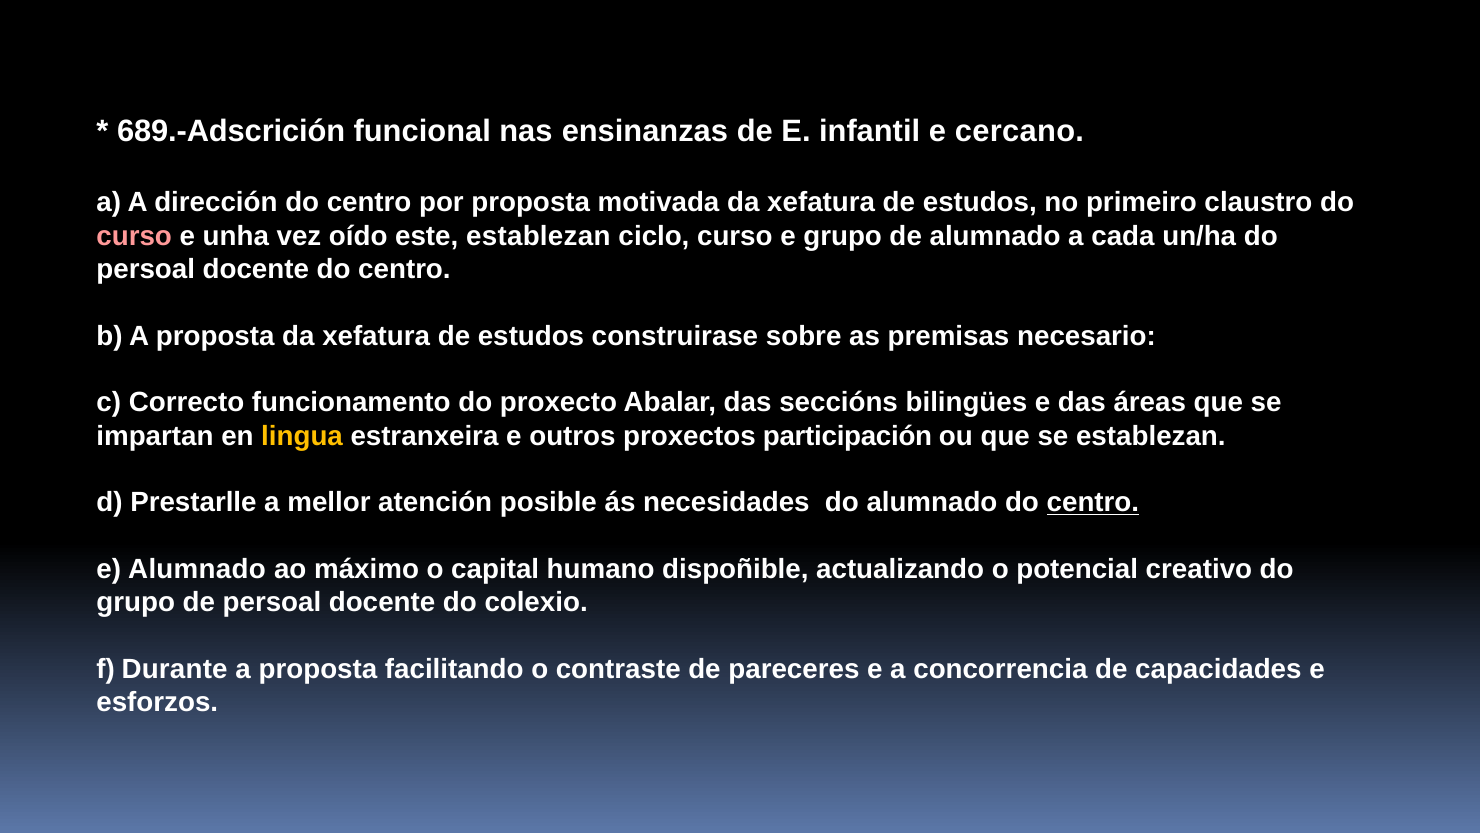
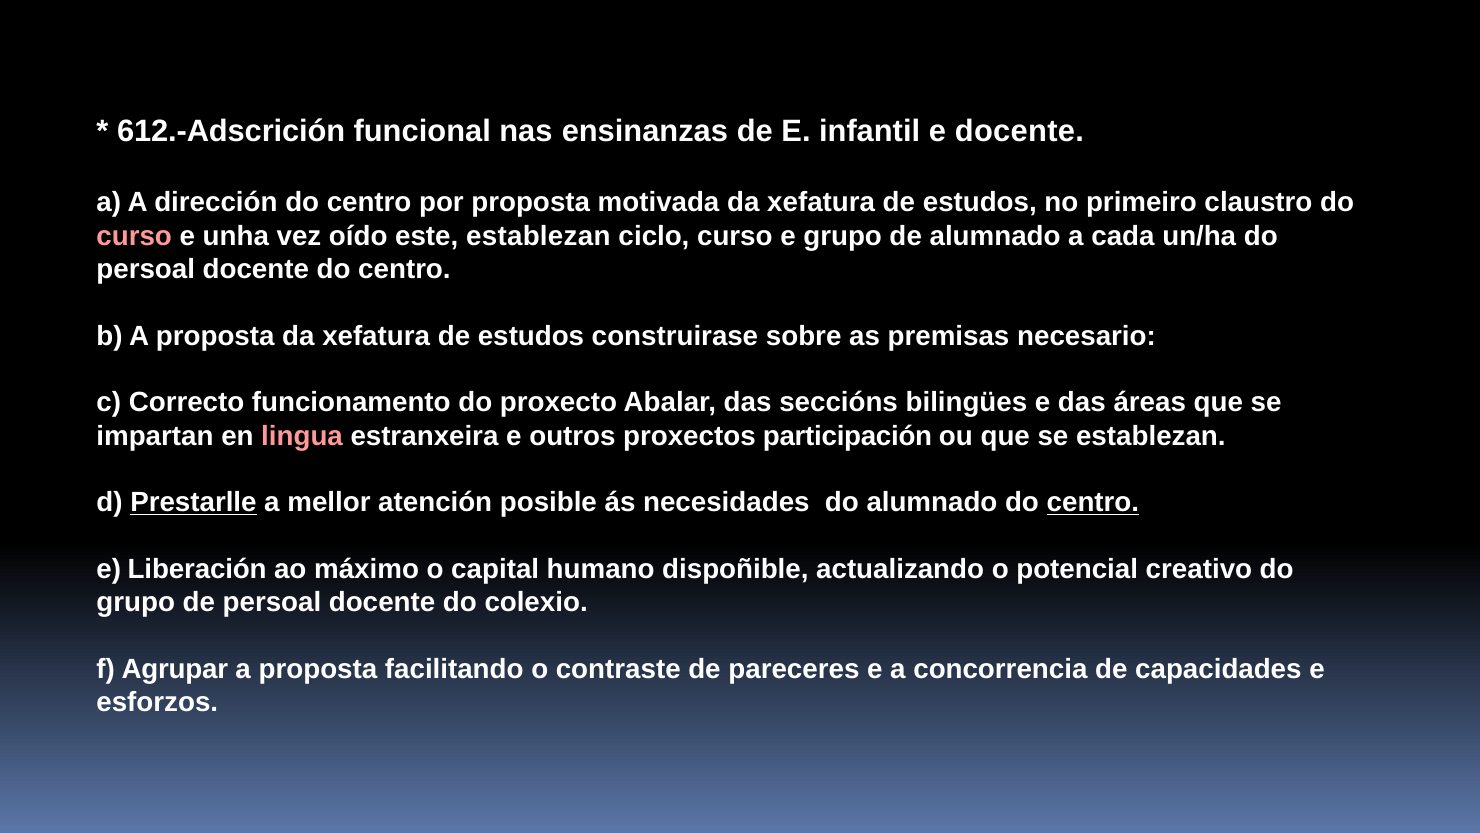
689.-Adscrición: 689.-Adscrición -> 612.-Adscrición
e cercano: cercano -> docente
lingua colour: yellow -> pink
Prestarlle underline: none -> present
e Alumnado: Alumnado -> Liberación
Durante: Durante -> Agrupar
